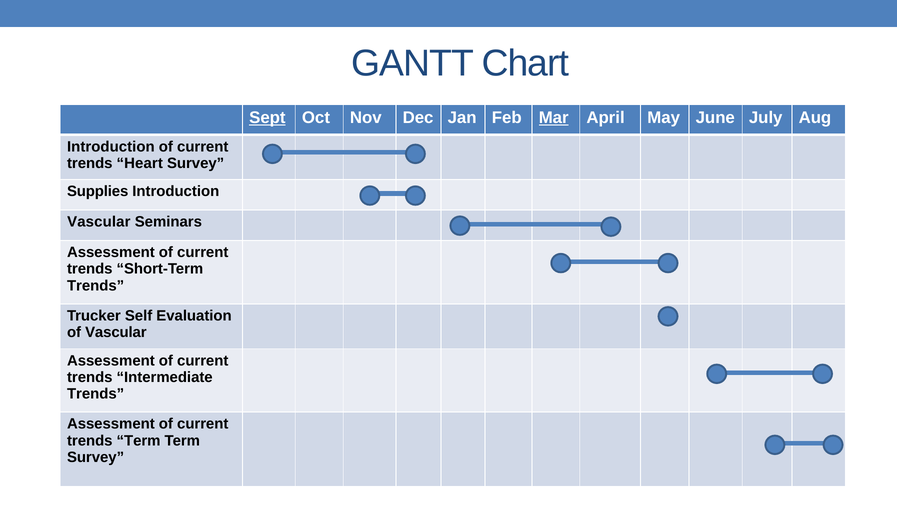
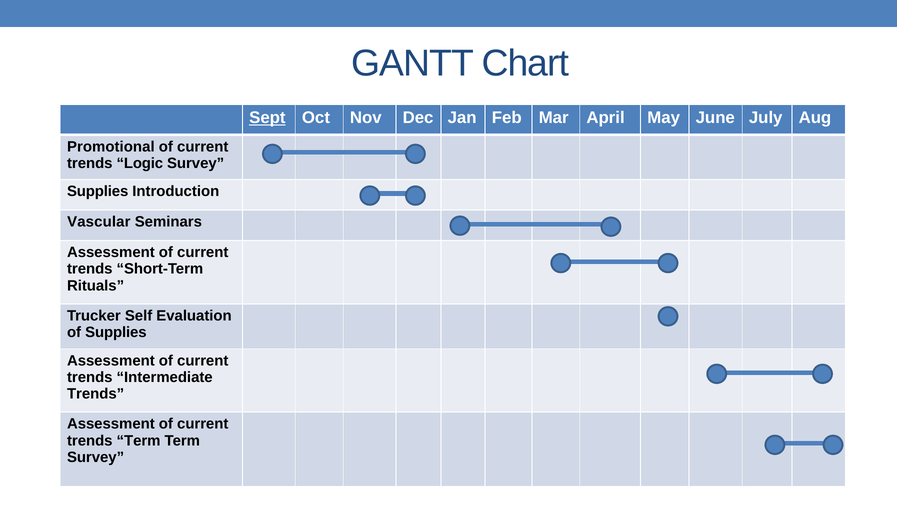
Mar underline: present -> none
Introduction at (111, 147): Introduction -> Promotional
Heart: Heart -> Logic
Trends at (96, 285): Trends -> Rituals
of Vascular: Vascular -> Supplies
